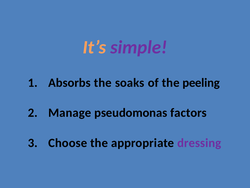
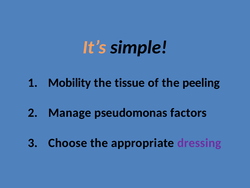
simple colour: purple -> black
Absorbs: Absorbs -> Mobility
soaks: soaks -> tissue
